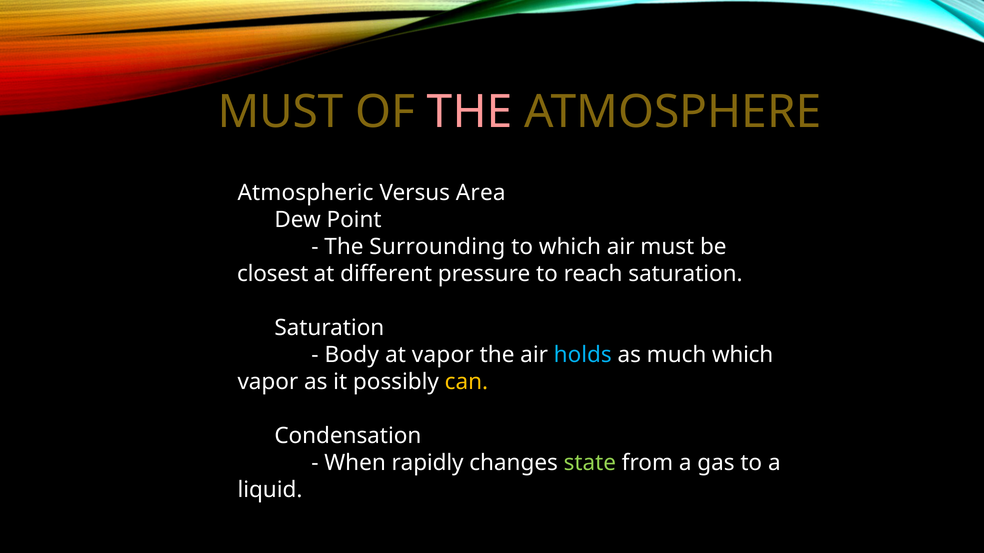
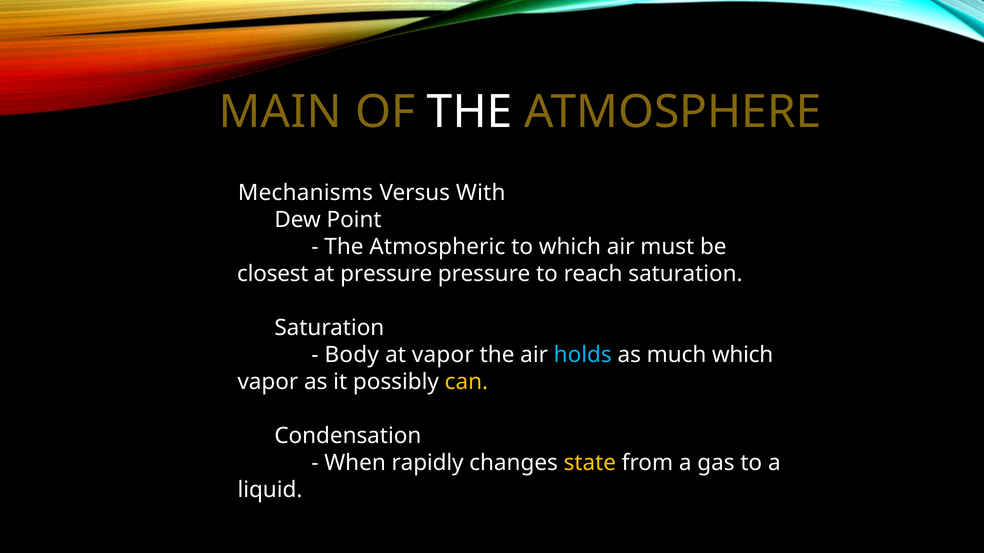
MUST at (281, 112): MUST -> MAIN
THE at (470, 112) colour: pink -> white
Atmospheric: Atmospheric -> Mechanisms
Area: Area -> With
Surrounding: Surrounding -> Atmospheric
at different: different -> pressure
state colour: light green -> yellow
